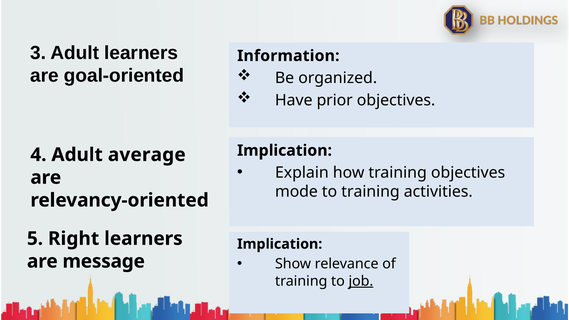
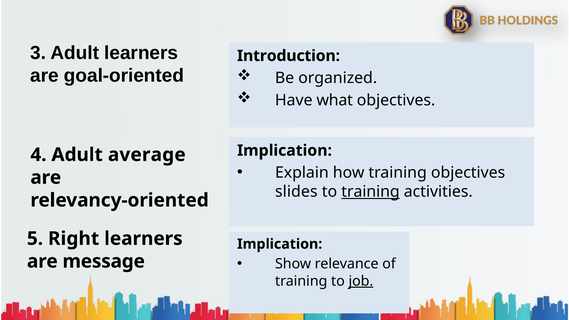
Information: Information -> Introduction
prior: prior -> what
mode: mode -> slides
training at (371, 192) underline: none -> present
